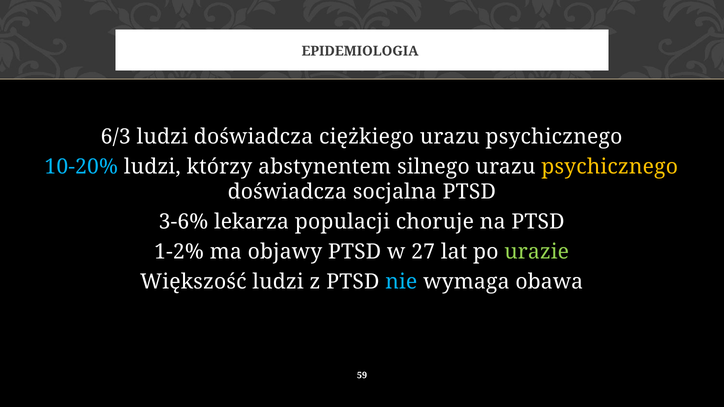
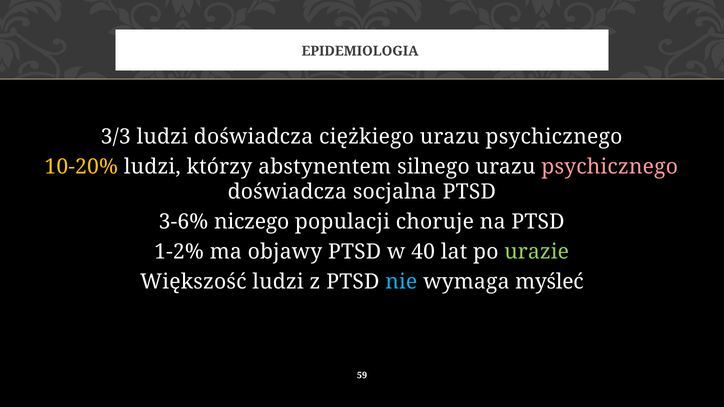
6/3: 6/3 -> 3/3
10-20% colour: light blue -> yellow
psychicznego at (610, 167) colour: yellow -> pink
lekarza: lekarza -> niczego
27: 27 -> 40
obawa: obawa -> myśleć
